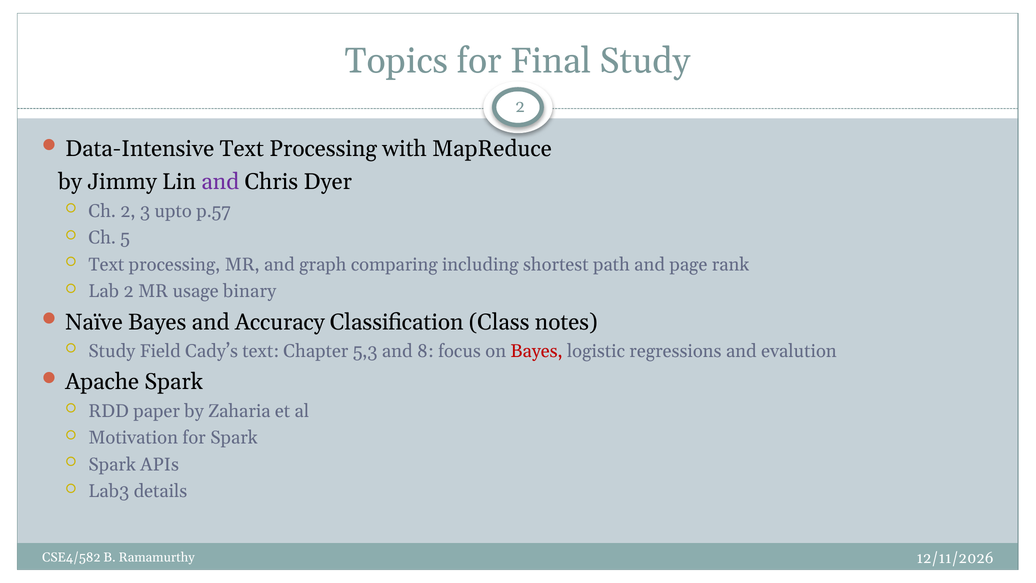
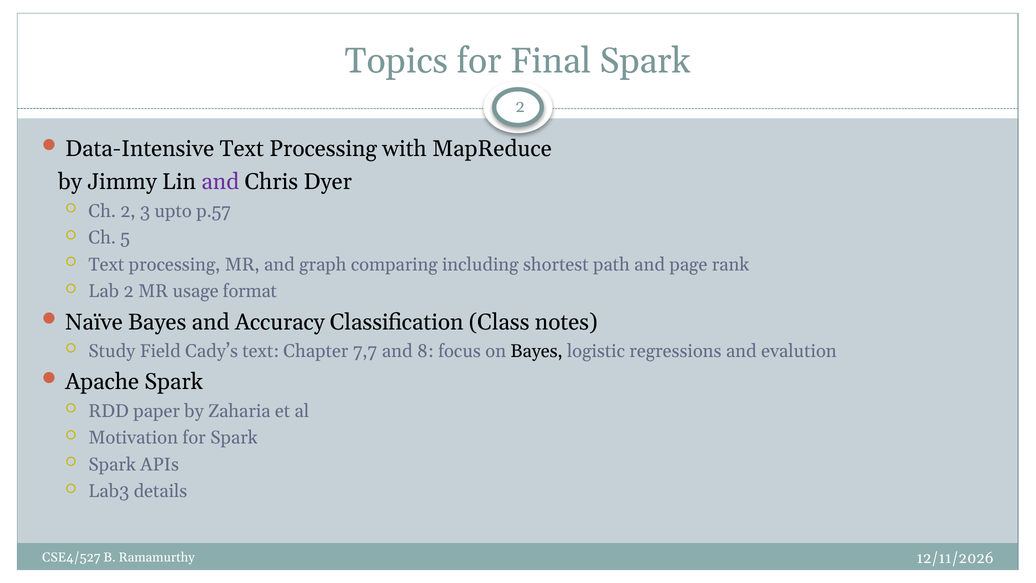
Final Study: Study -> Spark
binary: binary -> format
5,3: 5,3 -> 7,7
Bayes at (537, 351) colour: red -> black
CSE4/582: CSE4/582 -> CSE4/527
